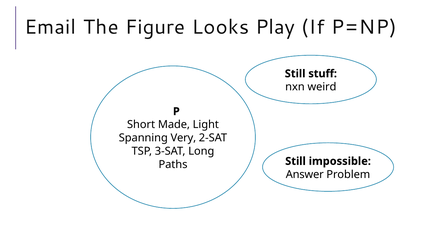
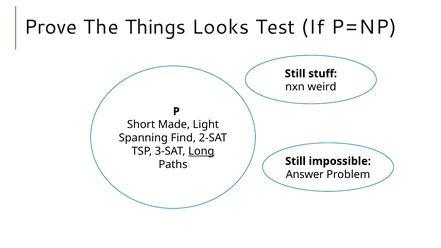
Email: Email -> Prove
Figure: Figure -> Things
Play: Play -> Test
Very: Very -> Find
Long underline: none -> present
